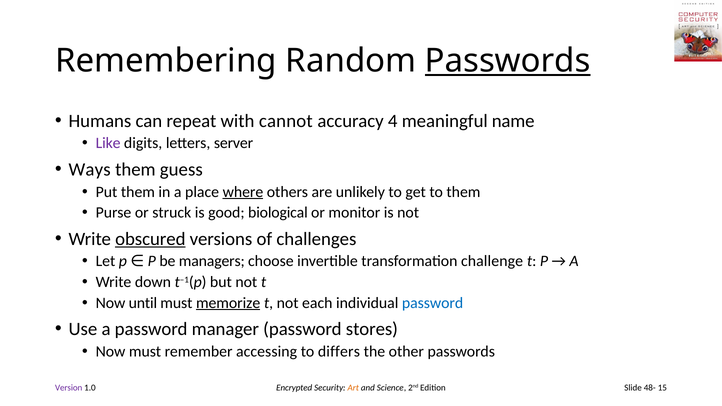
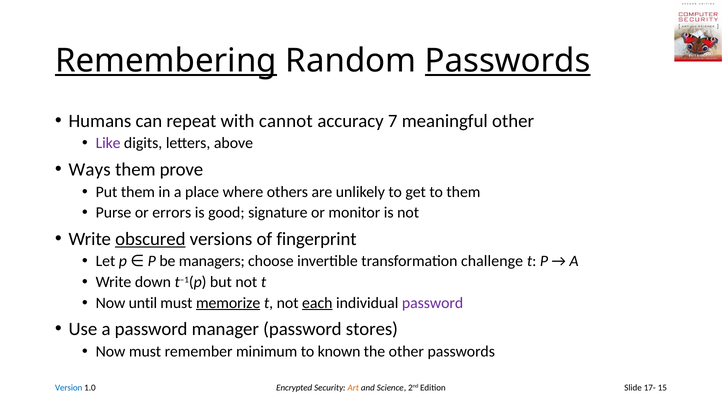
Remembering underline: none -> present
4: 4 -> 7
meaningful name: name -> other
server: server -> above
guess: guess -> prove
where underline: present -> none
struck: struck -> errors
biological: biological -> signature
challenges: challenges -> fingerprint
each underline: none -> present
password at (433, 303) colour: blue -> purple
accessing: accessing -> minimum
differs: differs -> known
Version colour: purple -> blue
48-: 48- -> 17-
